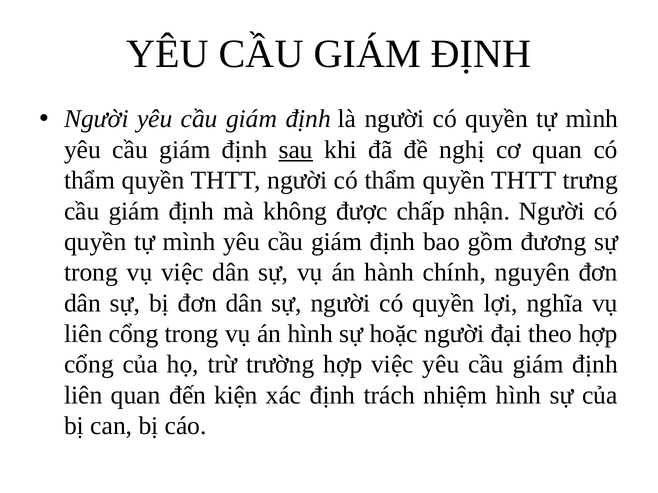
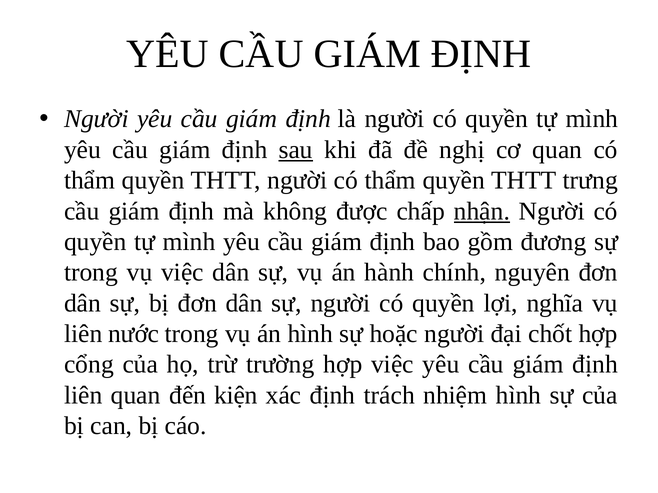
nhận underline: none -> present
liên cổng: cổng -> nước
theo: theo -> chốt
